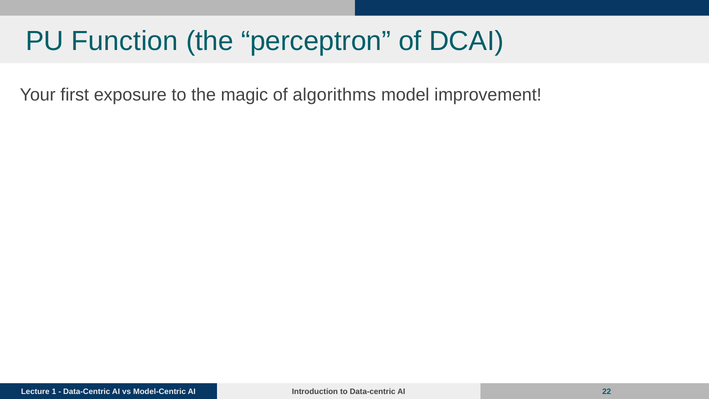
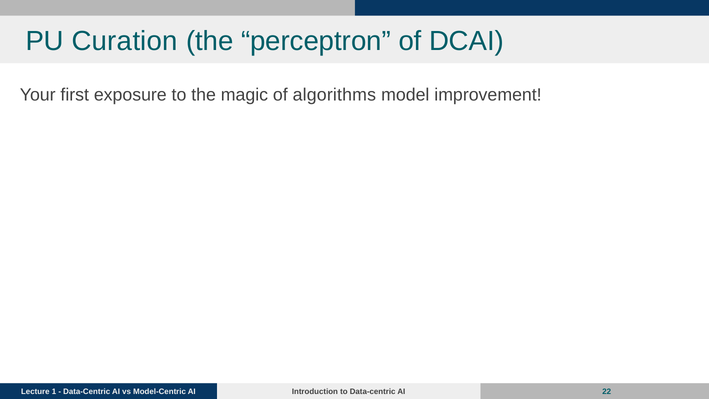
Function: Function -> Curation
